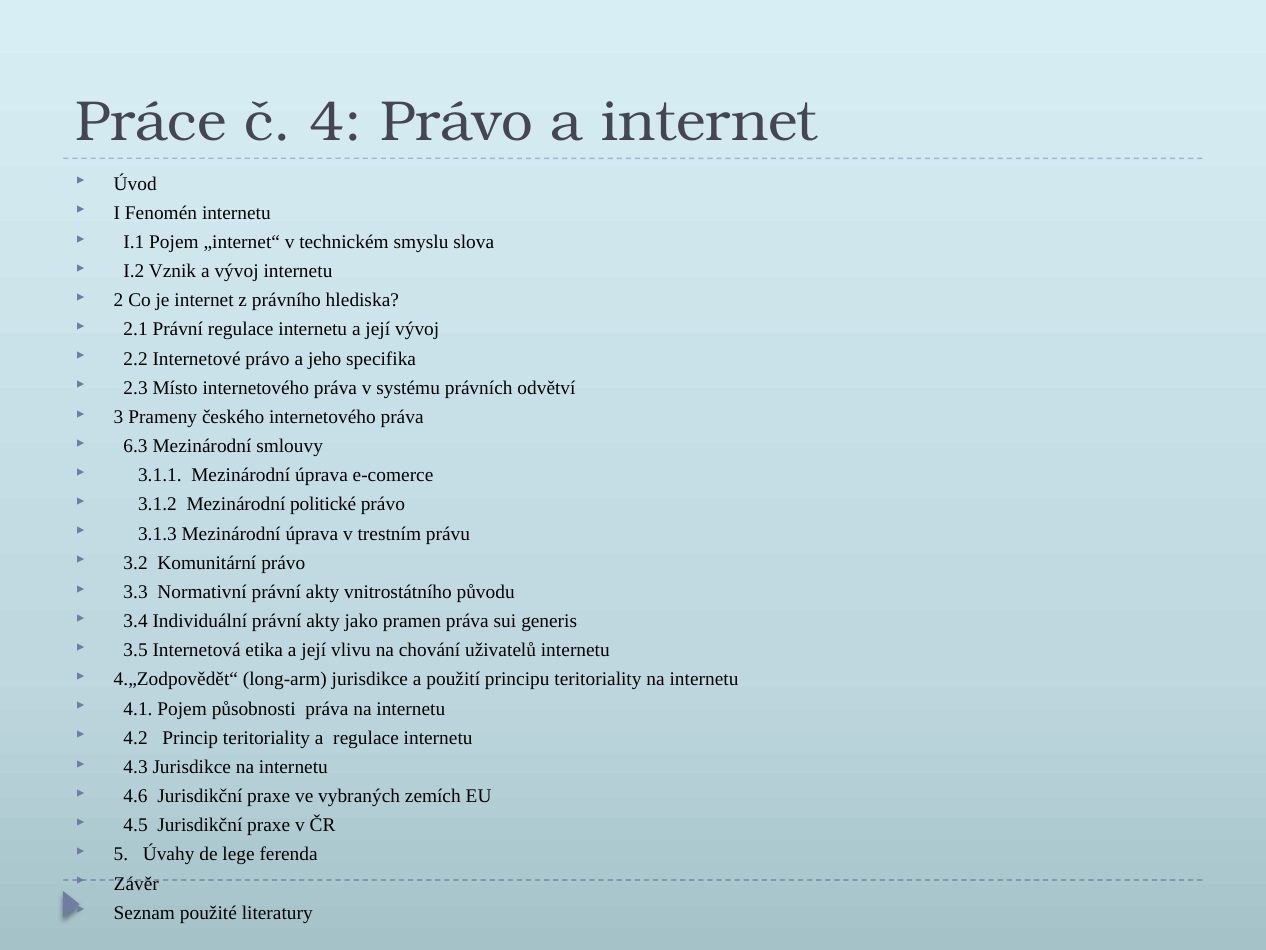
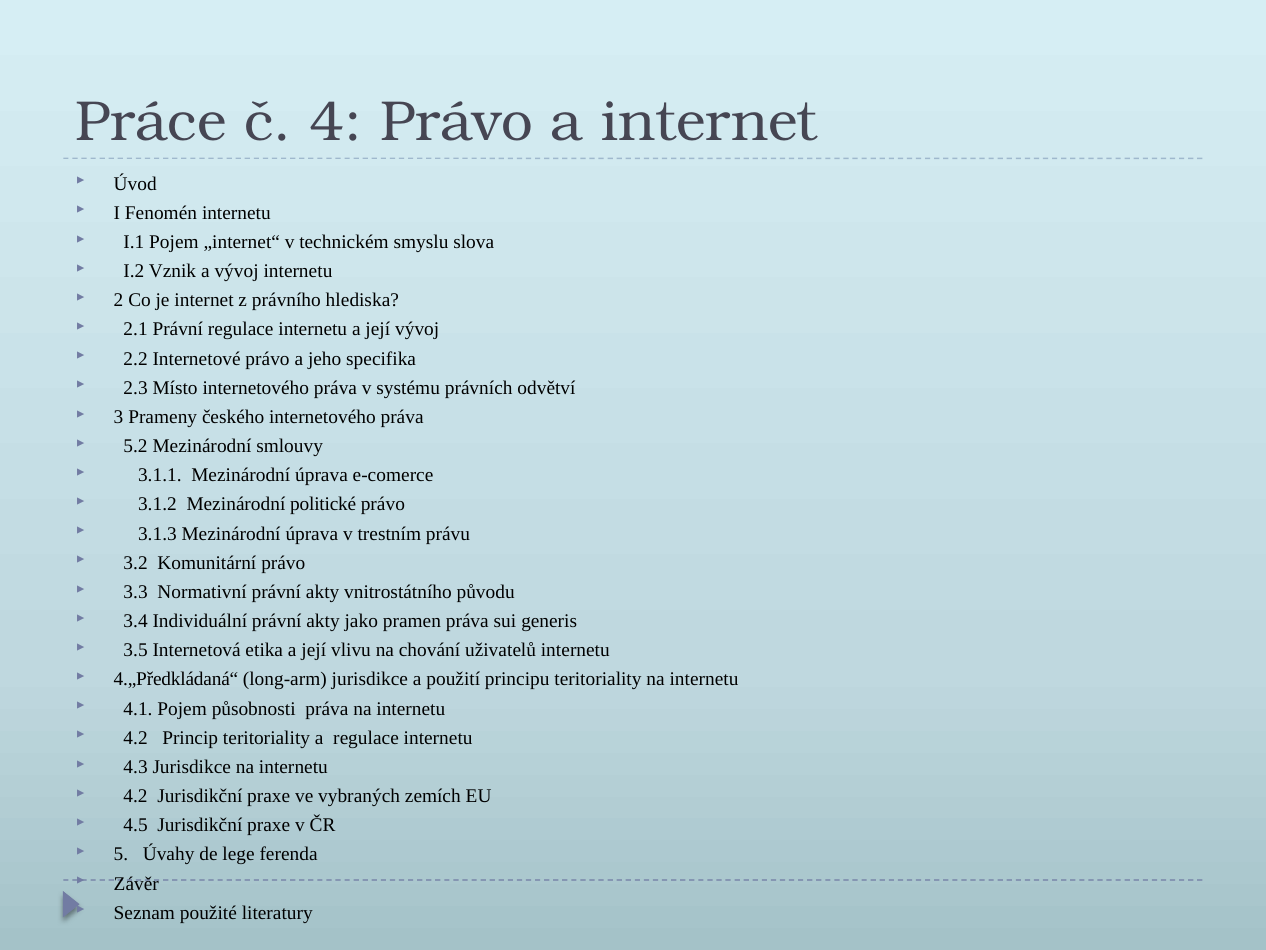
6.3: 6.3 -> 5.2
4.„Zodpovědět“: 4.„Zodpovědět“ -> 4.„Předkládaná“
4.6 at (136, 796): 4.6 -> 4.2
